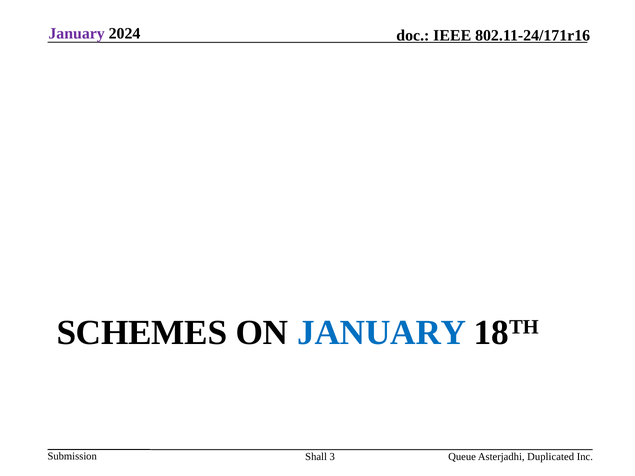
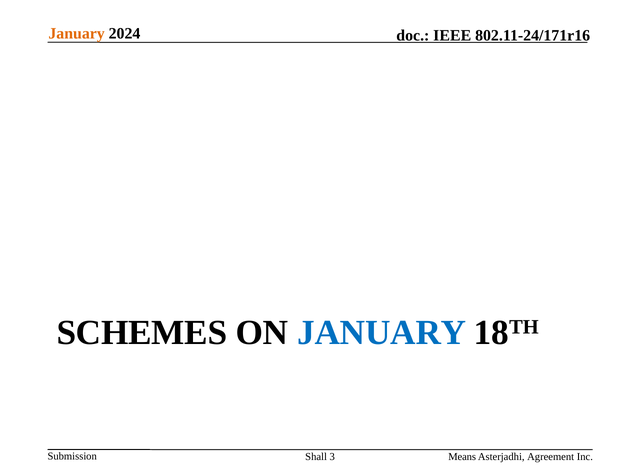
January at (77, 34) colour: purple -> orange
Queue: Queue -> Means
Duplicated: Duplicated -> Agreement
